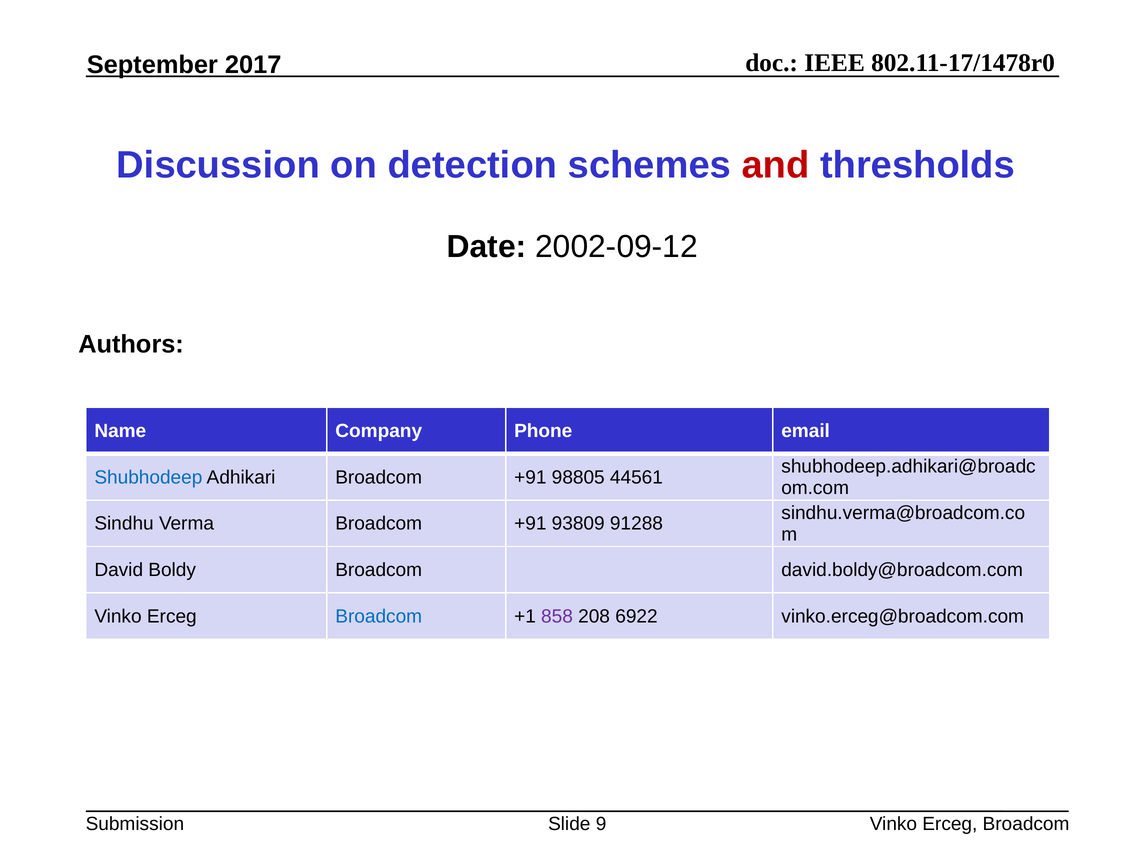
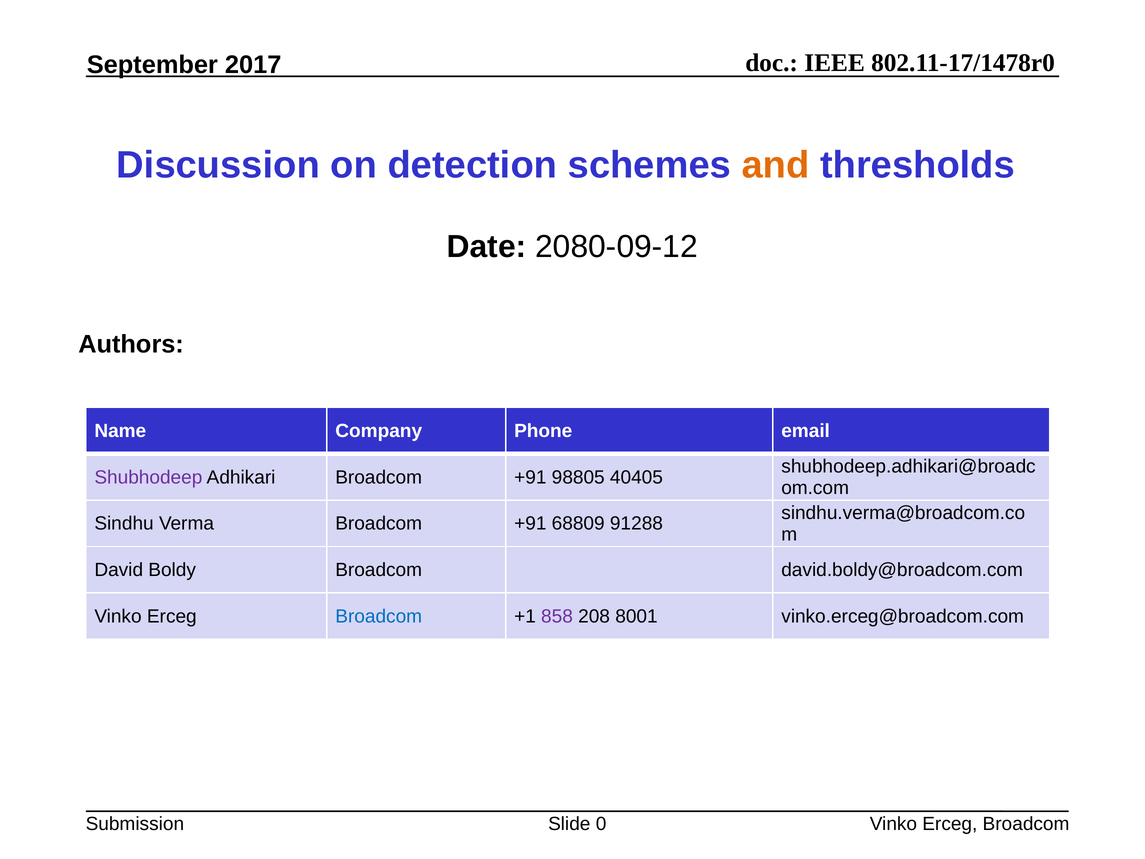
and colour: red -> orange
2002-09-12: 2002-09-12 -> 2080-09-12
Shubhodeep colour: blue -> purple
44561: 44561 -> 40405
93809: 93809 -> 68809
6922: 6922 -> 8001
9: 9 -> 0
